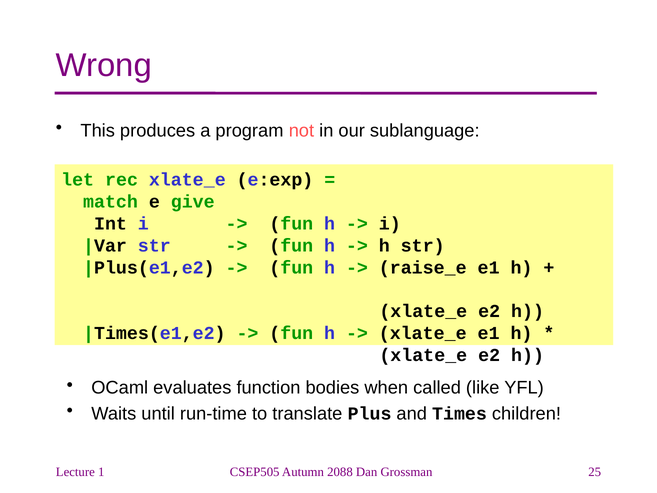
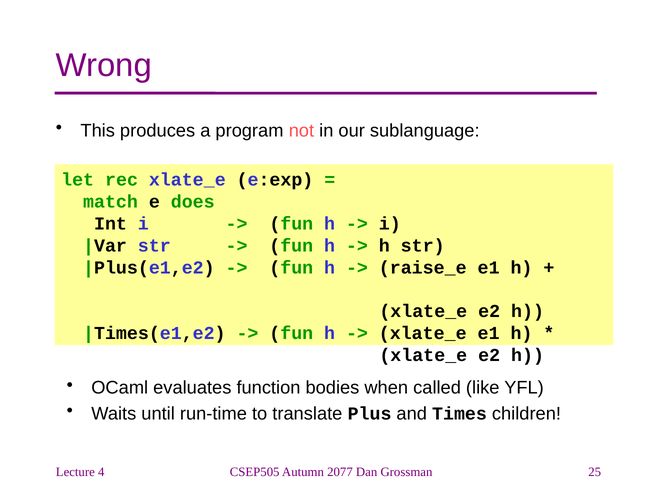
give: give -> does
1: 1 -> 4
2088: 2088 -> 2077
